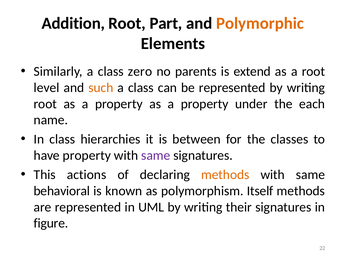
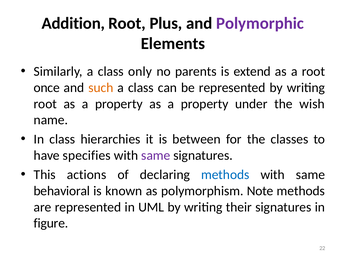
Part: Part -> Plus
Polymorphic colour: orange -> purple
zero: zero -> only
level: level -> once
each: each -> wish
have property: property -> specifies
methods at (225, 174) colour: orange -> blue
Itself: Itself -> Note
